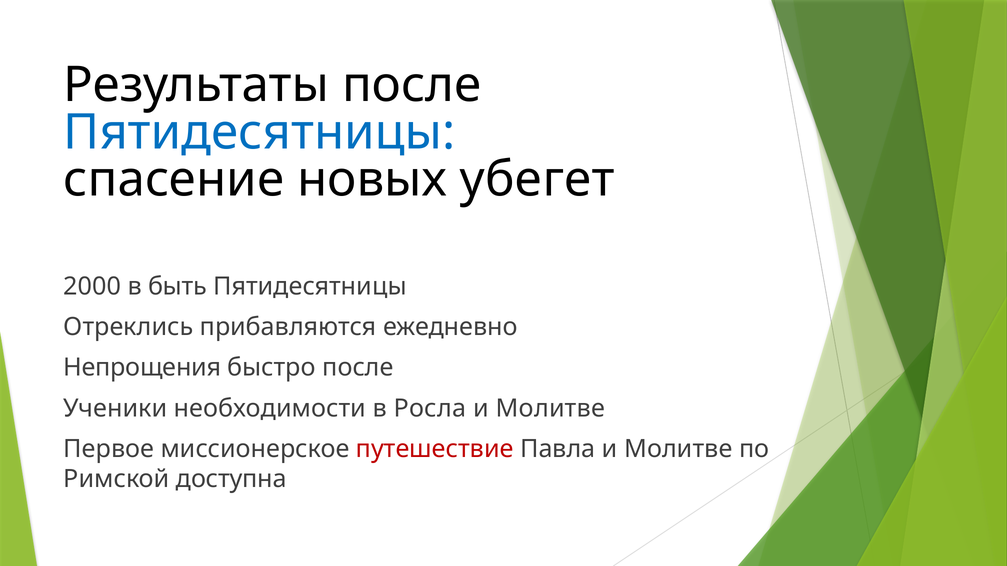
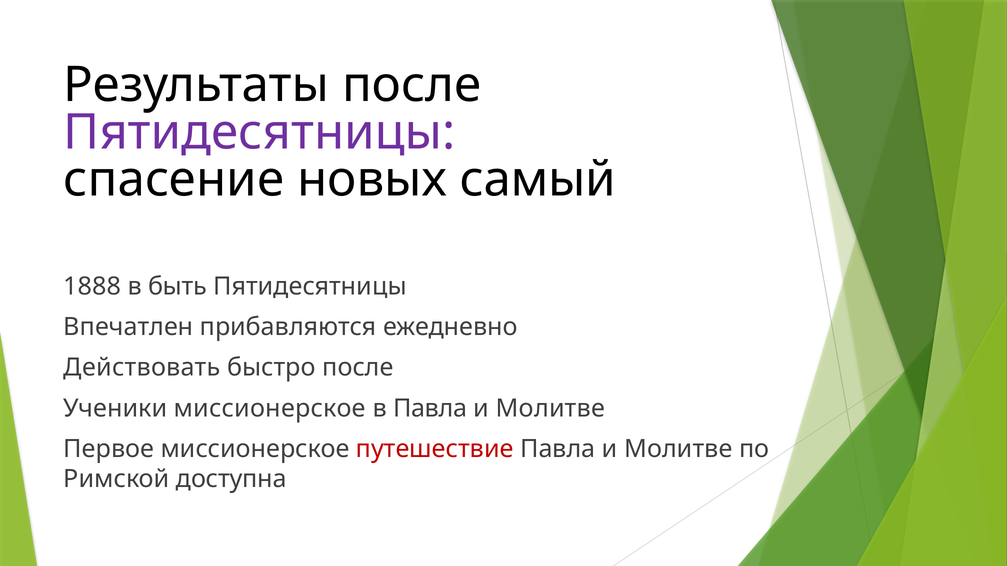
Пятидесятницы at (260, 133) colour: blue -> purple
убегет: убегет -> самый
2000: 2000 -> 1888
Отреклись: Отреклись -> Впечатлен
Непрощения: Непрощения -> Действовать
Ученики необходимости: необходимости -> миссионерское
в Росла: Росла -> Павла
